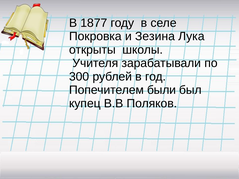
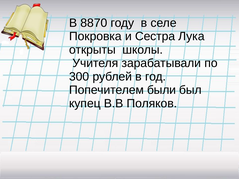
1877: 1877 -> 8870
Зезина: Зезина -> Сестра
